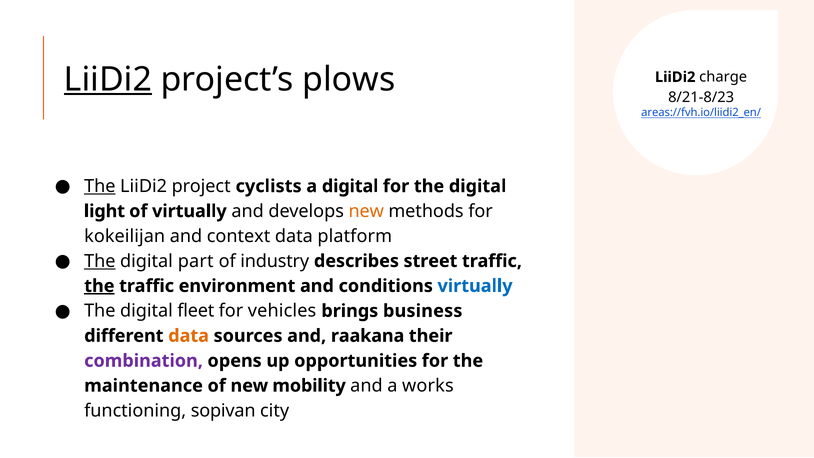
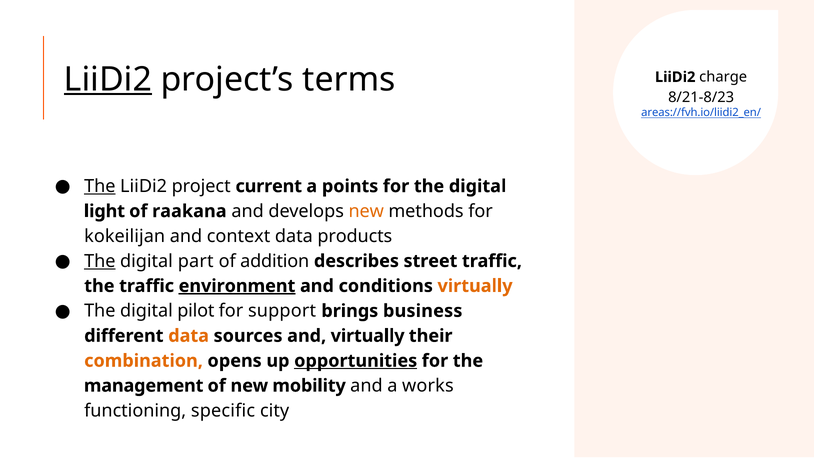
plows: plows -> terms
cyclists: cyclists -> current
a digital: digital -> points
of virtually: virtually -> raakana
platform: platform -> products
industry: industry -> addition
the at (99, 286) underline: present -> none
environment underline: none -> present
virtually at (475, 286) colour: blue -> orange
fleet: fleet -> pilot
vehicles: vehicles -> support
and raakana: raakana -> virtually
combination colour: purple -> orange
opportunities underline: none -> present
maintenance: maintenance -> management
sopivan: sopivan -> specific
